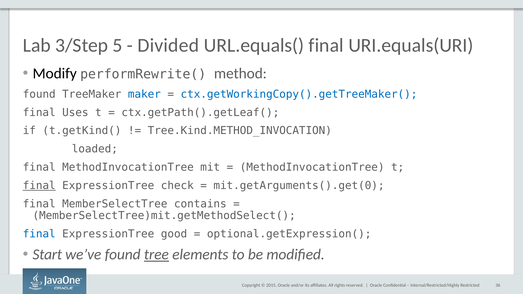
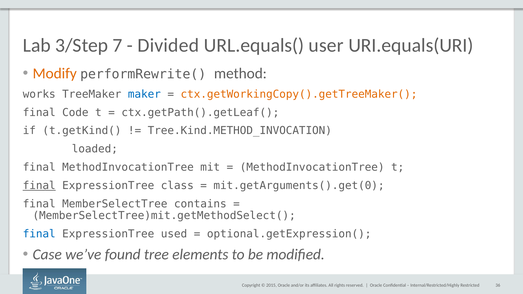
5: 5 -> 7
URL.equals( final: final -> user
Modify colour: black -> orange
found at (39, 94): found -> works
ctx.getWorkingCopy().getTreeMaker( colour: blue -> orange
Uses: Uses -> Code
check: check -> class
good: good -> used
Start: Start -> Case
tree underline: present -> none
